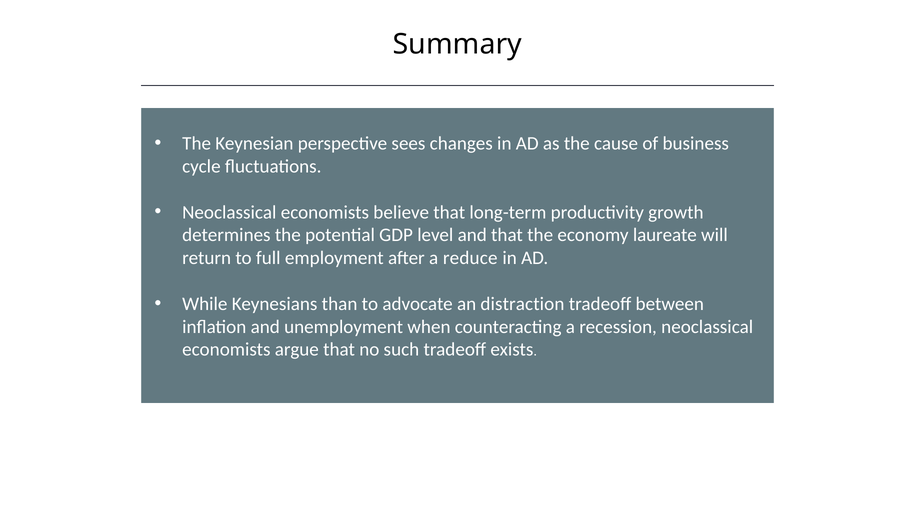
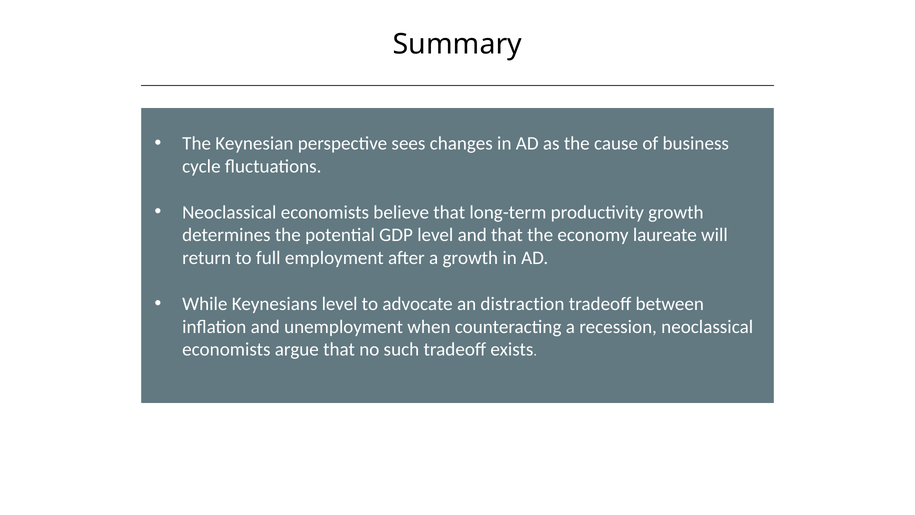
a reduce: reduce -> growth
Keynesians than: than -> level
